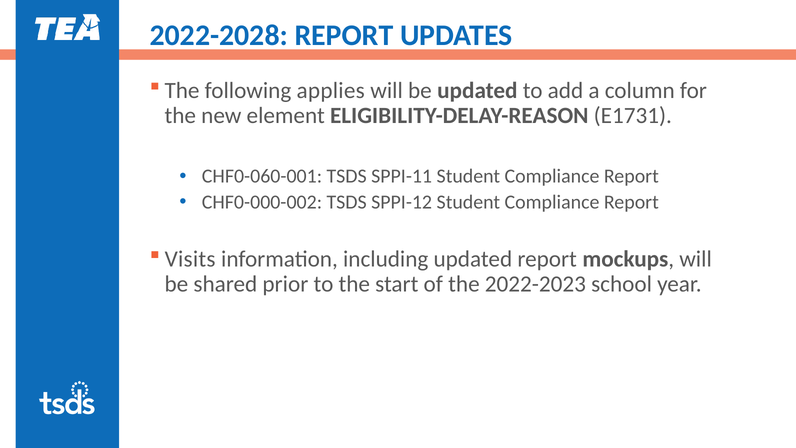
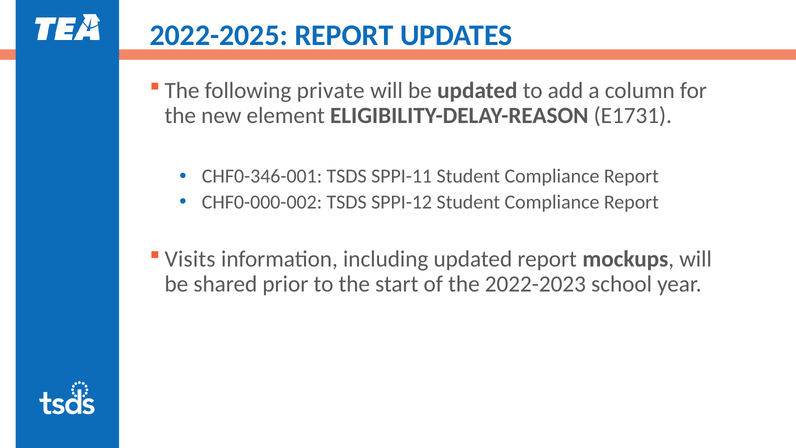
2022-2028: 2022-2028 -> 2022-2025
applies: applies -> private
CHF0-060-001: CHF0-060-001 -> CHF0-346-001
